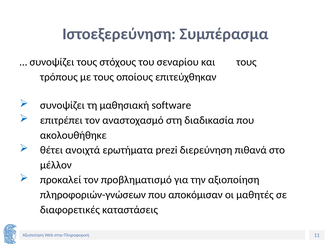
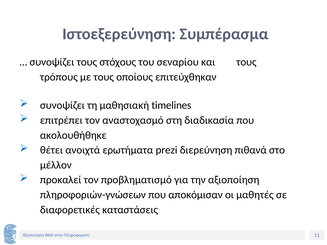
software: software -> timelines
